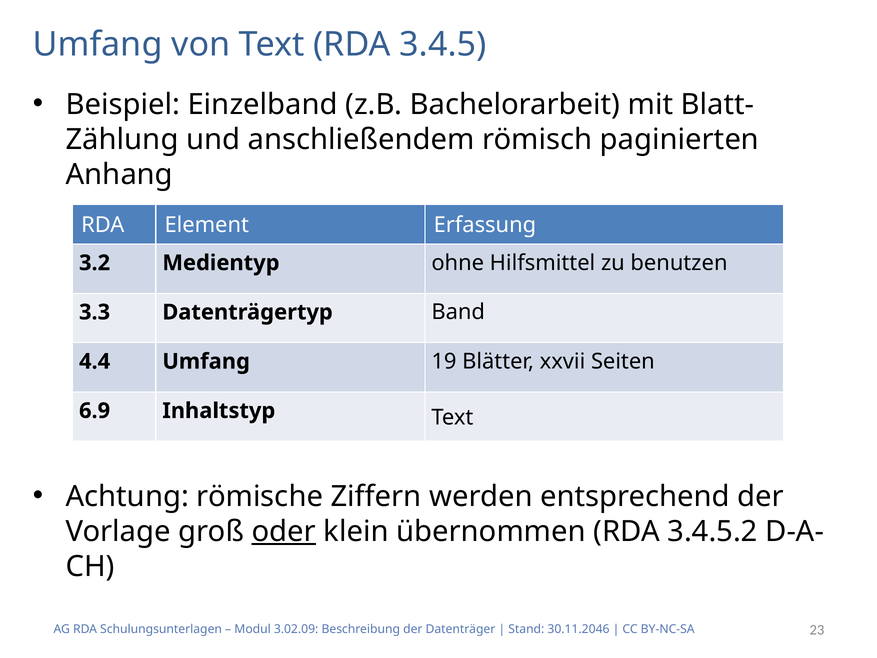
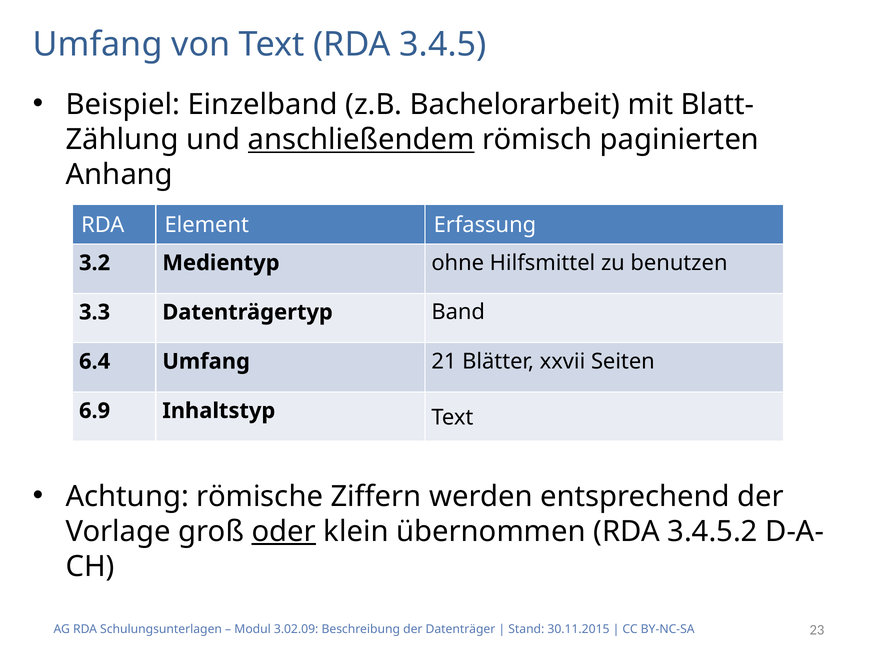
anschließendem underline: none -> present
4.4: 4.4 -> 6.4
19: 19 -> 21
30.11.2046: 30.11.2046 -> 30.11.2015
